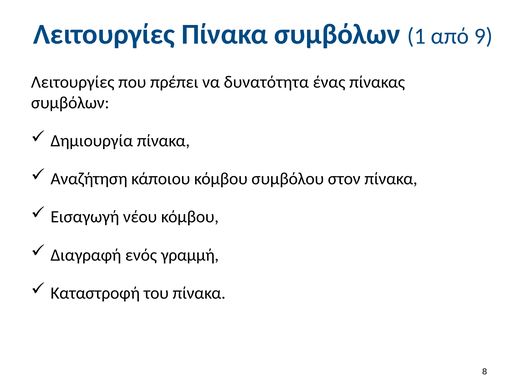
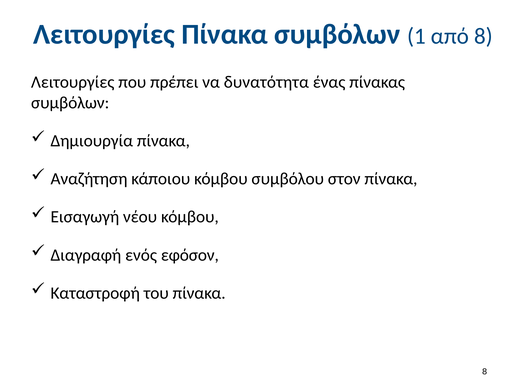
από 9: 9 -> 8
γραμμή: γραμμή -> εφόσον
